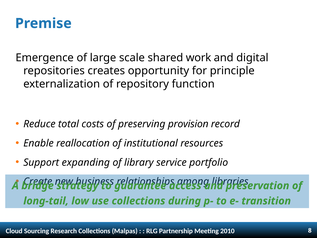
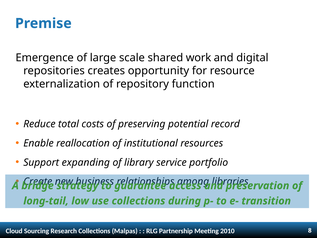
principle: principle -> resource
provision: provision -> potential
